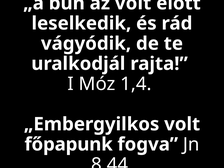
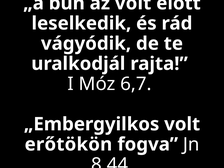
1,4: 1,4 -> 6,7
főpapunk: főpapunk -> erőtökön
